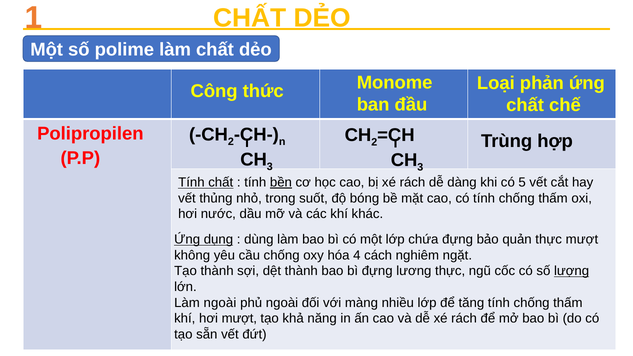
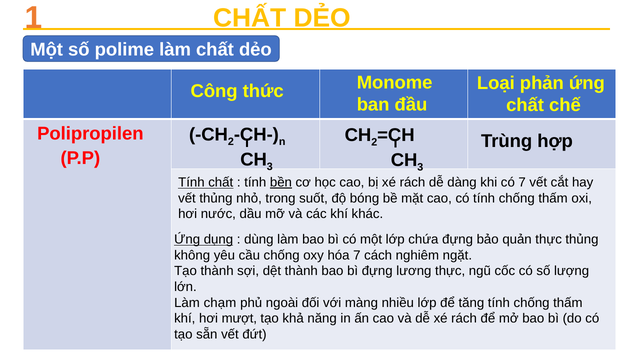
có 5: 5 -> 7
thực mượt: mượt -> thủng
hóa 4: 4 -> 7
lượng underline: present -> none
Làm ngoài: ngoài -> chạm
